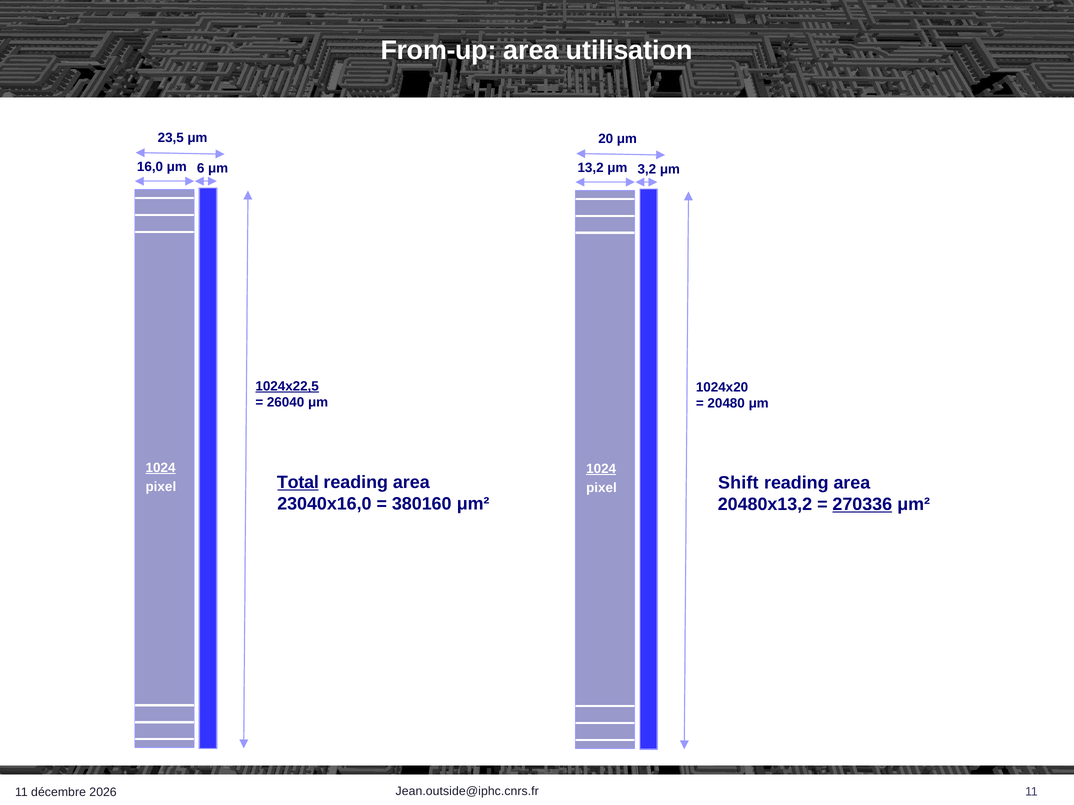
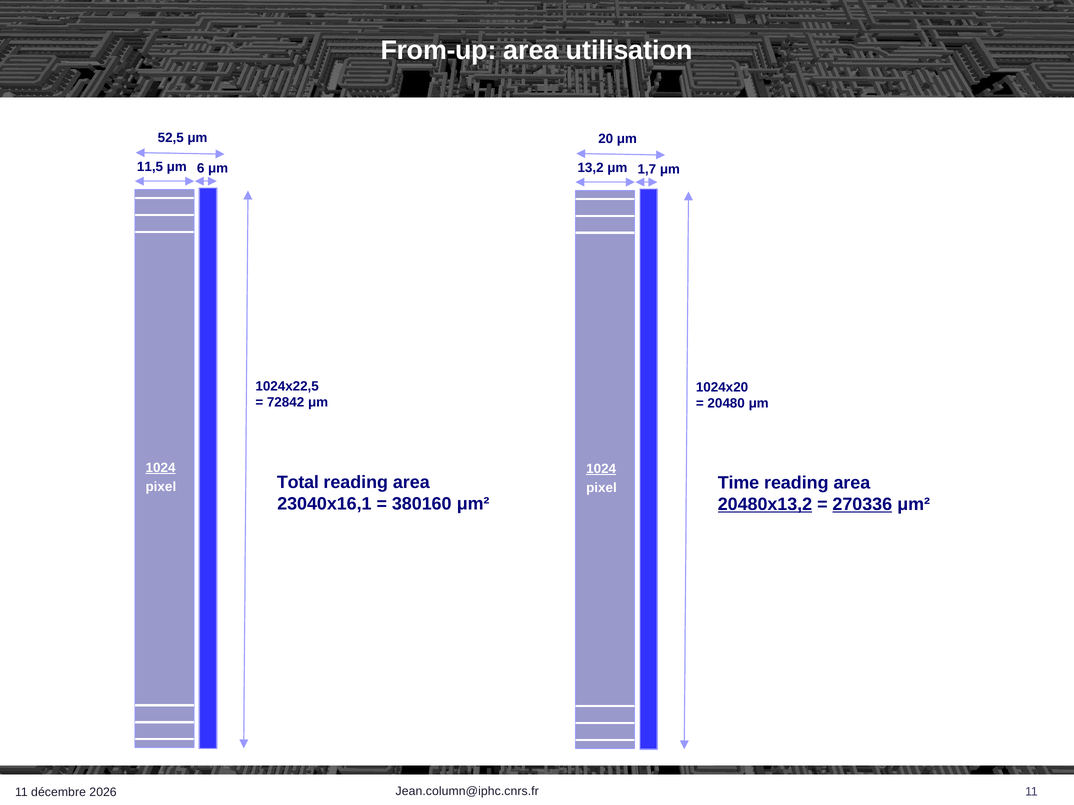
23,5: 23,5 -> 52,5
16,0: 16,0 -> 11,5
3,2: 3,2 -> 1,7
1024x22,5 underline: present -> none
26040: 26040 -> 72842
Total underline: present -> none
Shift: Shift -> Time
23040x16,0: 23040x16,0 -> 23040x16,1
20480x13,2 underline: none -> present
Jean.outside@iphc.cnrs.fr: Jean.outside@iphc.cnrs.fr -> Jean.column@iphc.cnrs.fr
